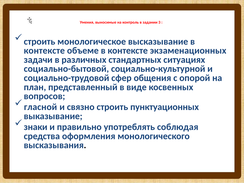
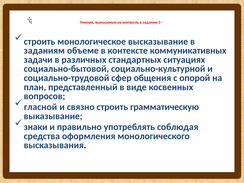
контексте at (44, 51): контексте -> заданиям
экзаменационных: экзаменационных -> коммуникативных
пунктуационных: пунктуационных -> грамматическую
